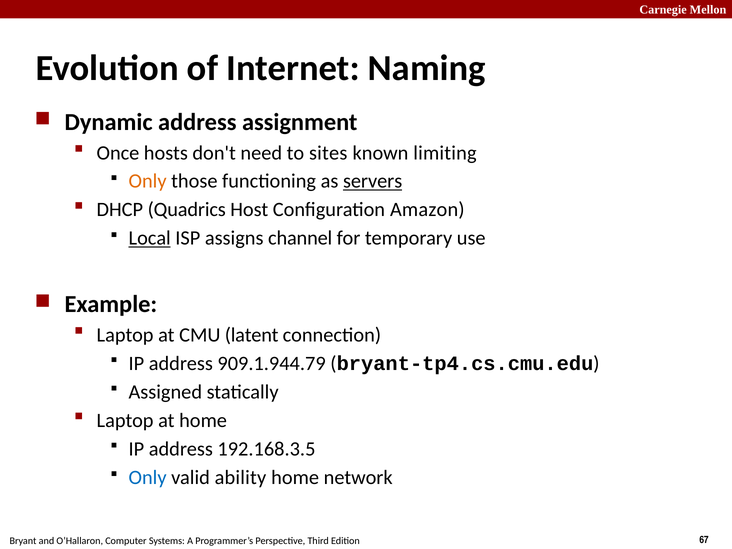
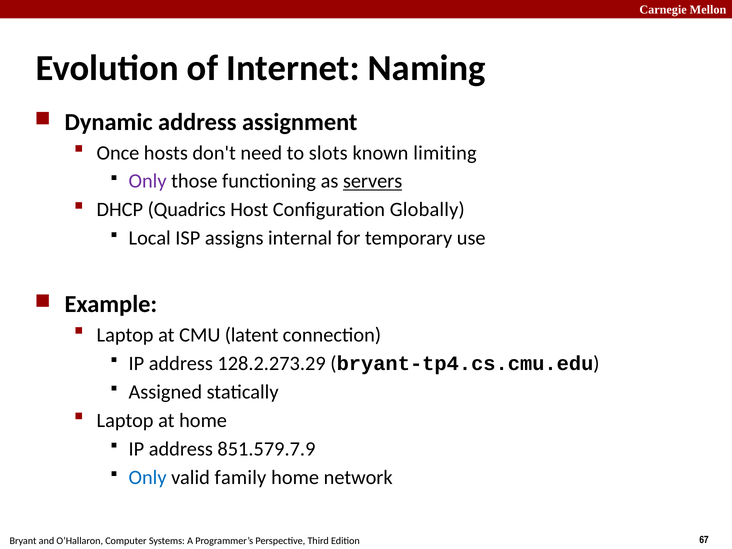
sites: sites -> slots
Only at (148, 181) colour: orange -> purple
Amazon: Amazon -> Globally
Local underline: present -> none
channel: channel -> internal
909.1.944.79: 909.1.944.79 -> 128.2.273.29
192.168.3.5: 192.168.3.5 -> 851.579.7.9
ability: ability -> family
